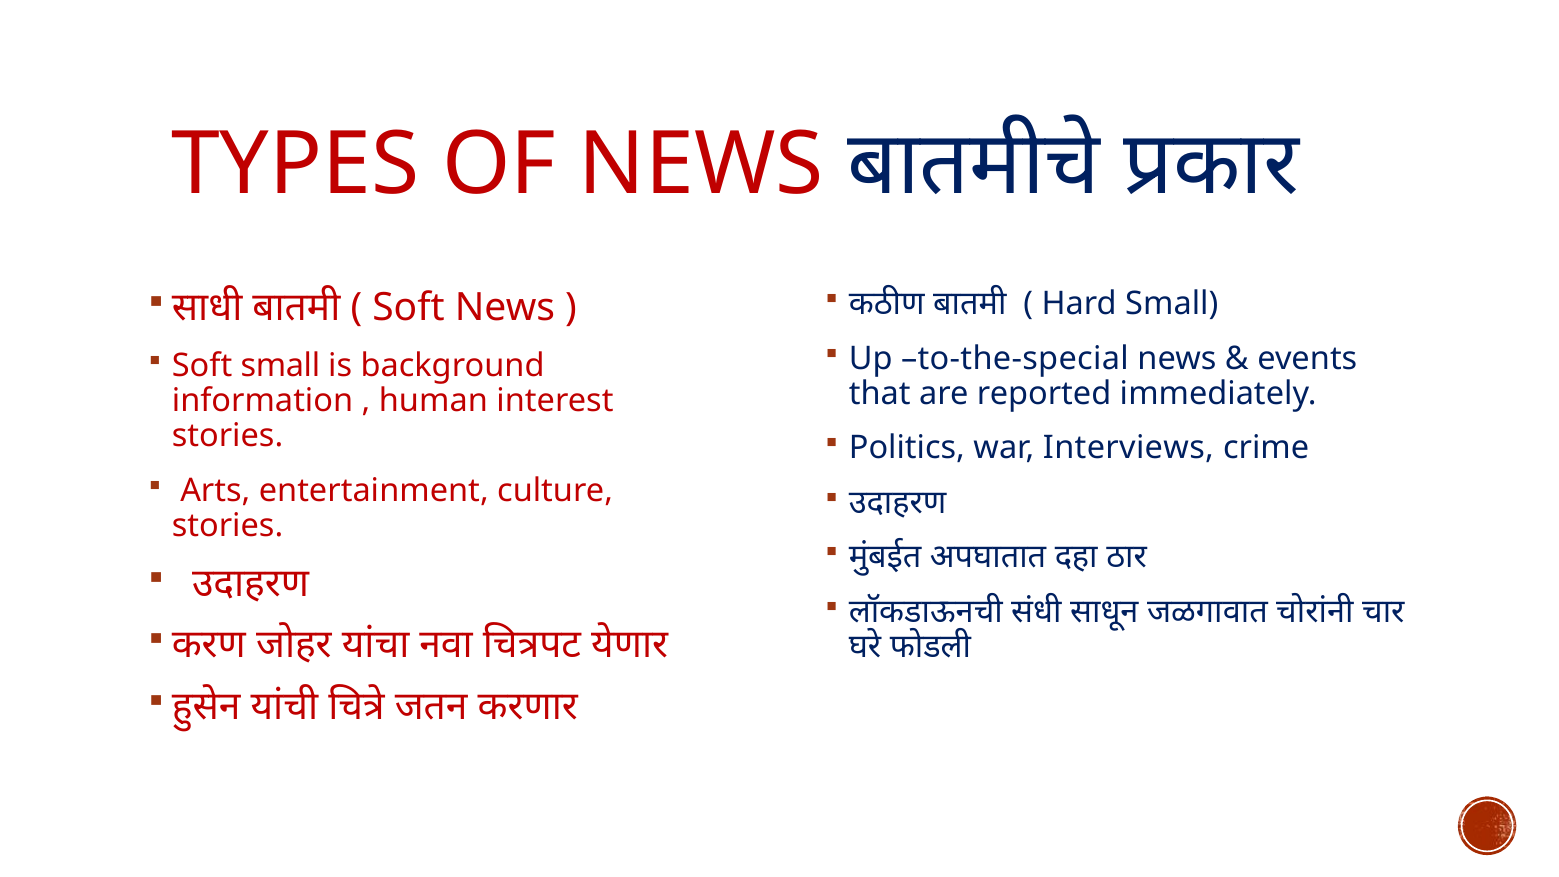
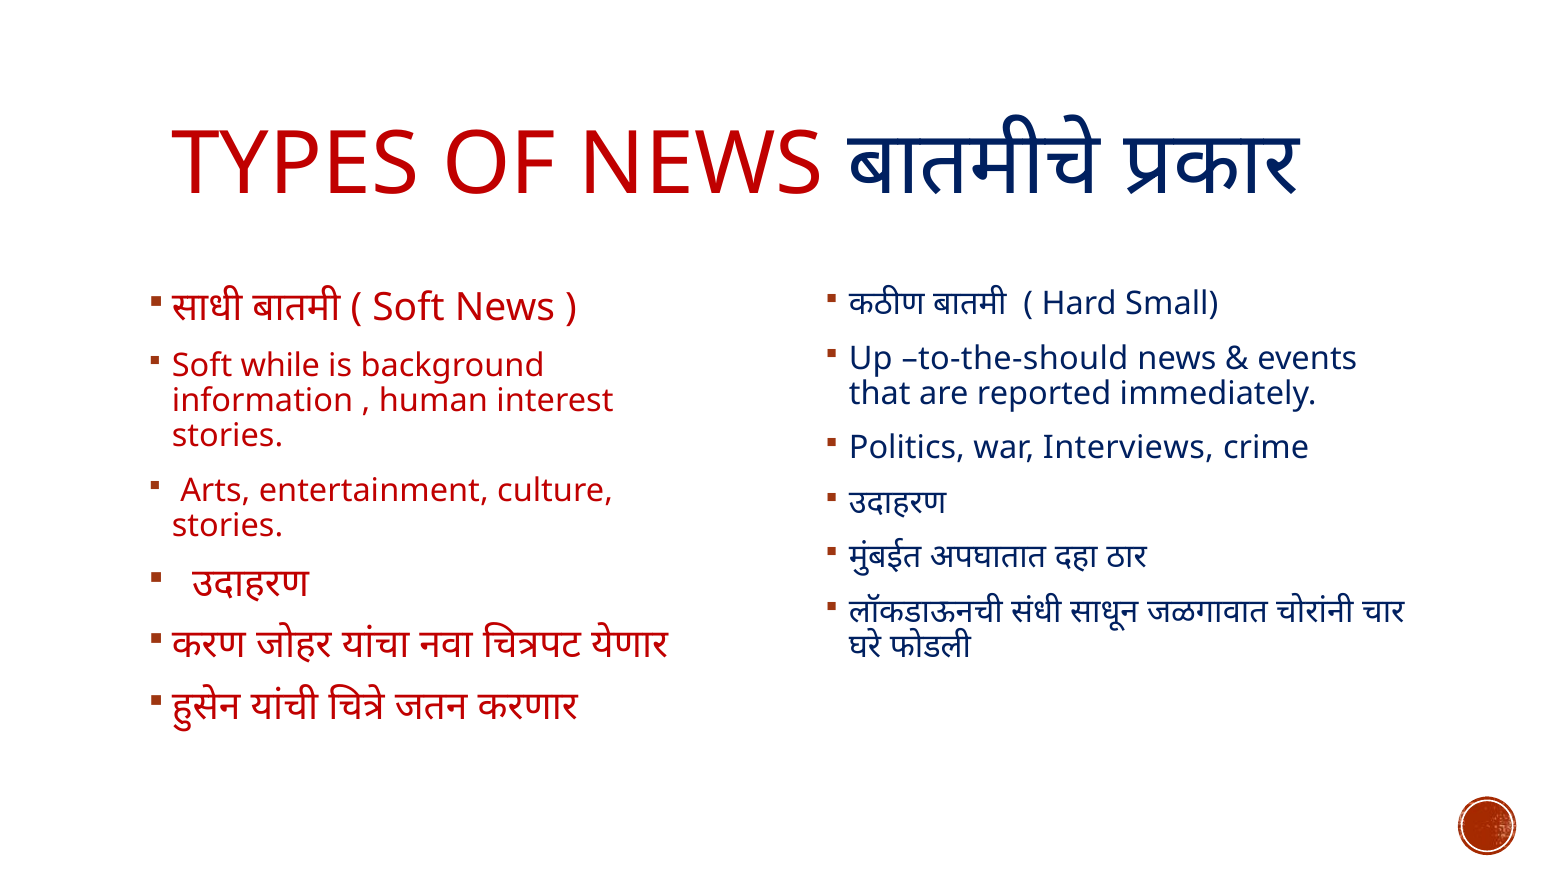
to-the-special: to-the-special -> to-the-should
Soft small: small -> while
